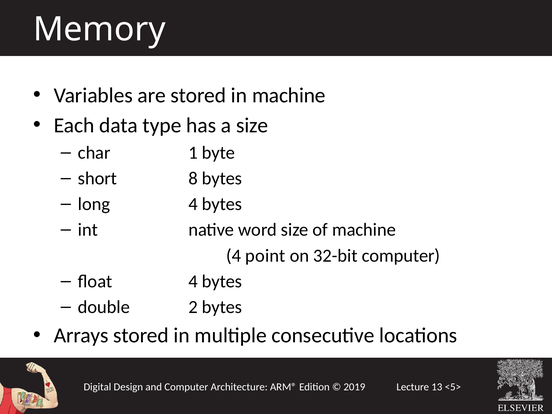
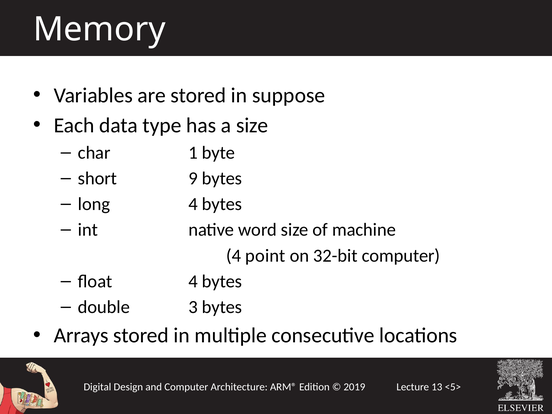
in machine: machine -> suppose
8: 8 -> 9
2: 2 -> 3
